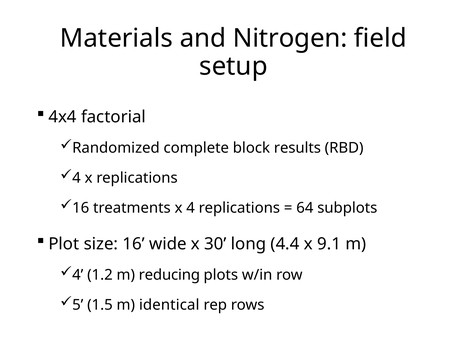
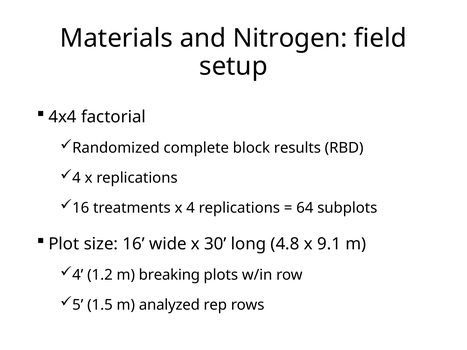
4.4: 4.4 -> 4.8
reducing: reducing -> breaking
identical: identical -> analyzed
